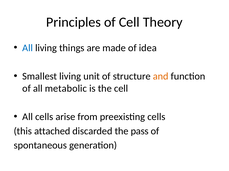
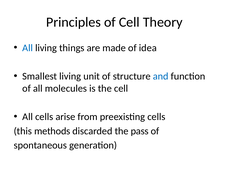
and colour: orange -> blue
metabolic: metabolic -> molecules
attached: attached -> methods
